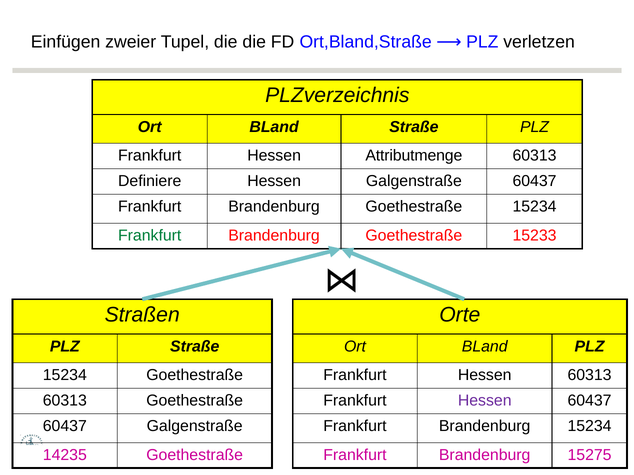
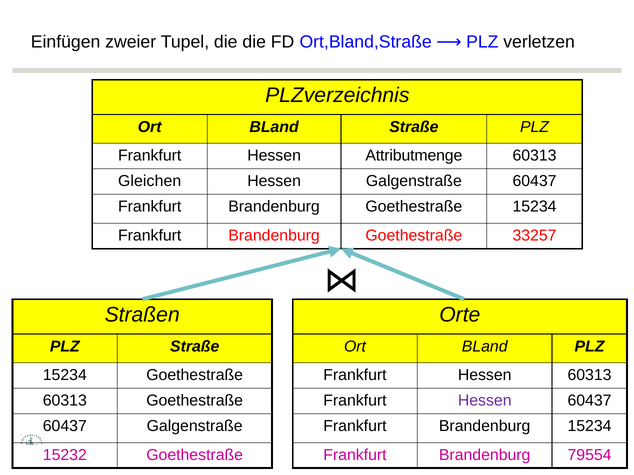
Definiere: Definiere -> Gleichen
Frankfurt at (150, 236) colour: green -> black
15233: 15233 -> 33257
14235: 14235 -> 15232
15275: 15275 -> 79554
